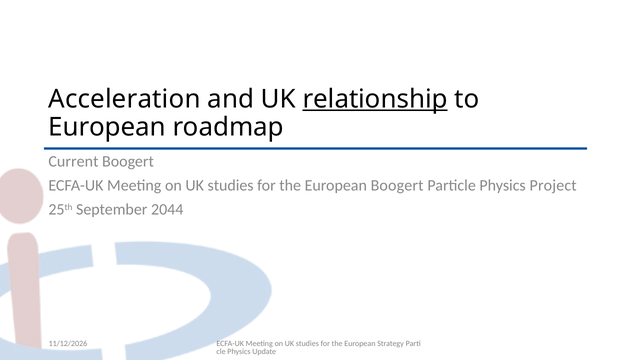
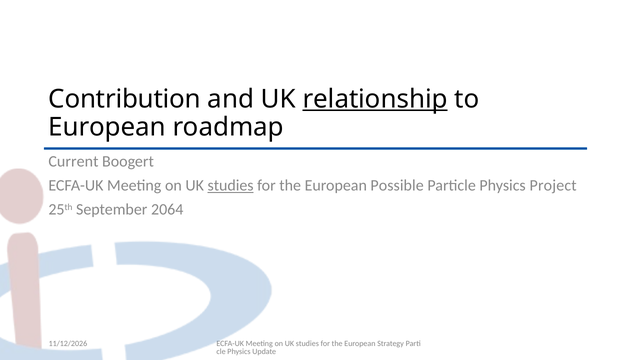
Acceleration: Acceleration -> Contribution
studies at (231, 185) underline: none -> present
European Boogert: Boogert -> Possible
2044: 2044 -> 2064
